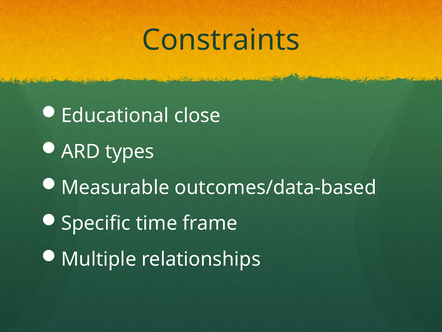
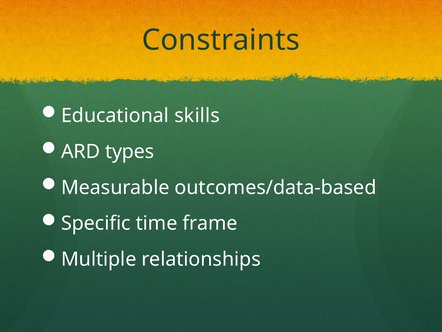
close: close -> skills
